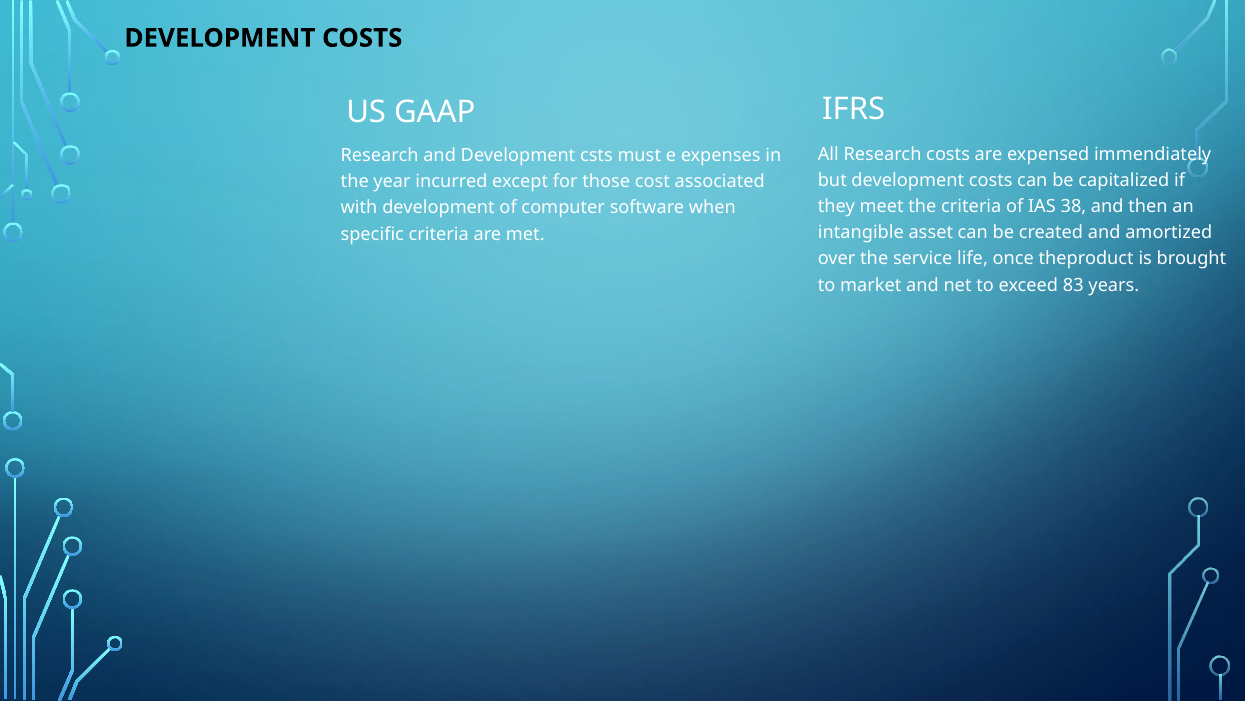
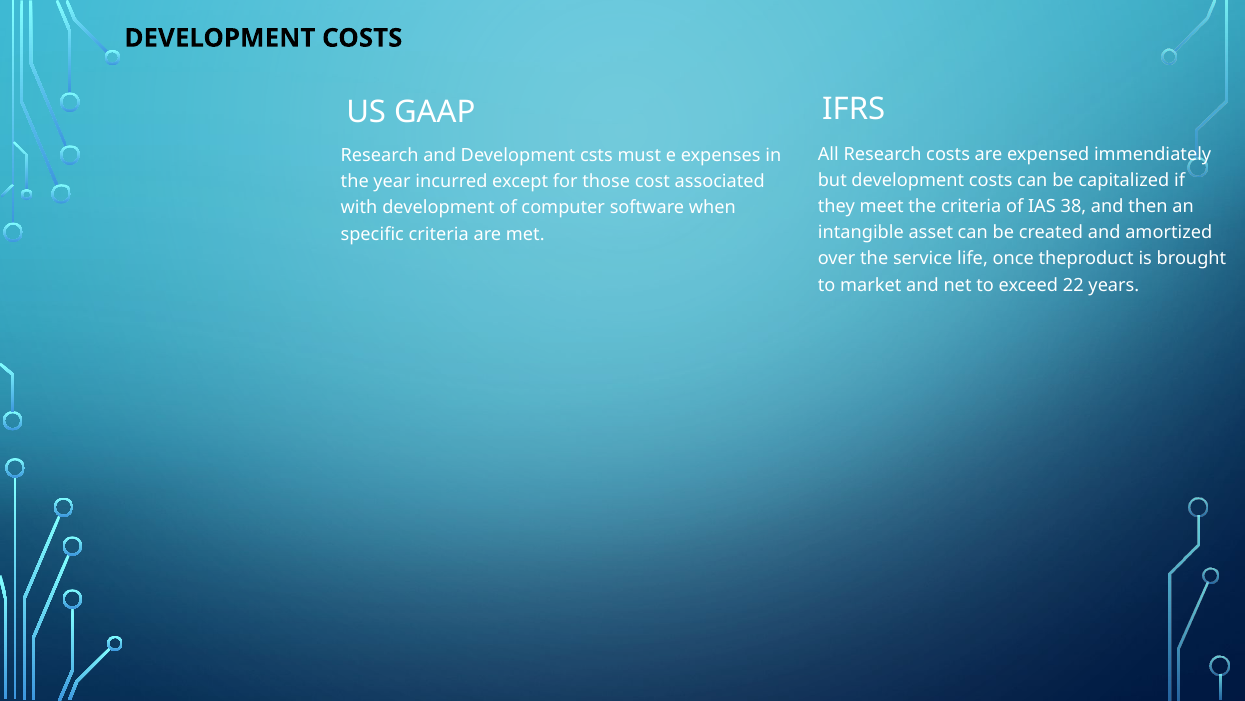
83: 83 -> 22
